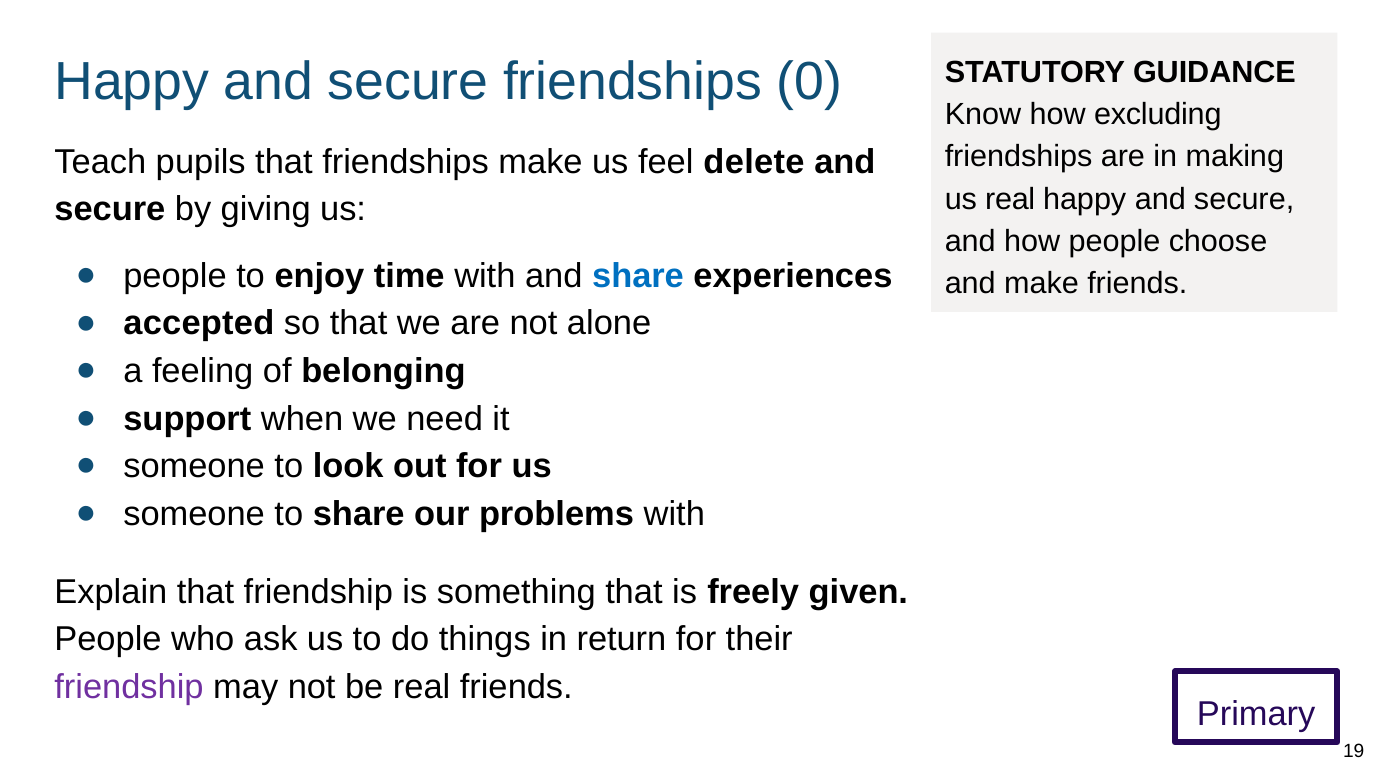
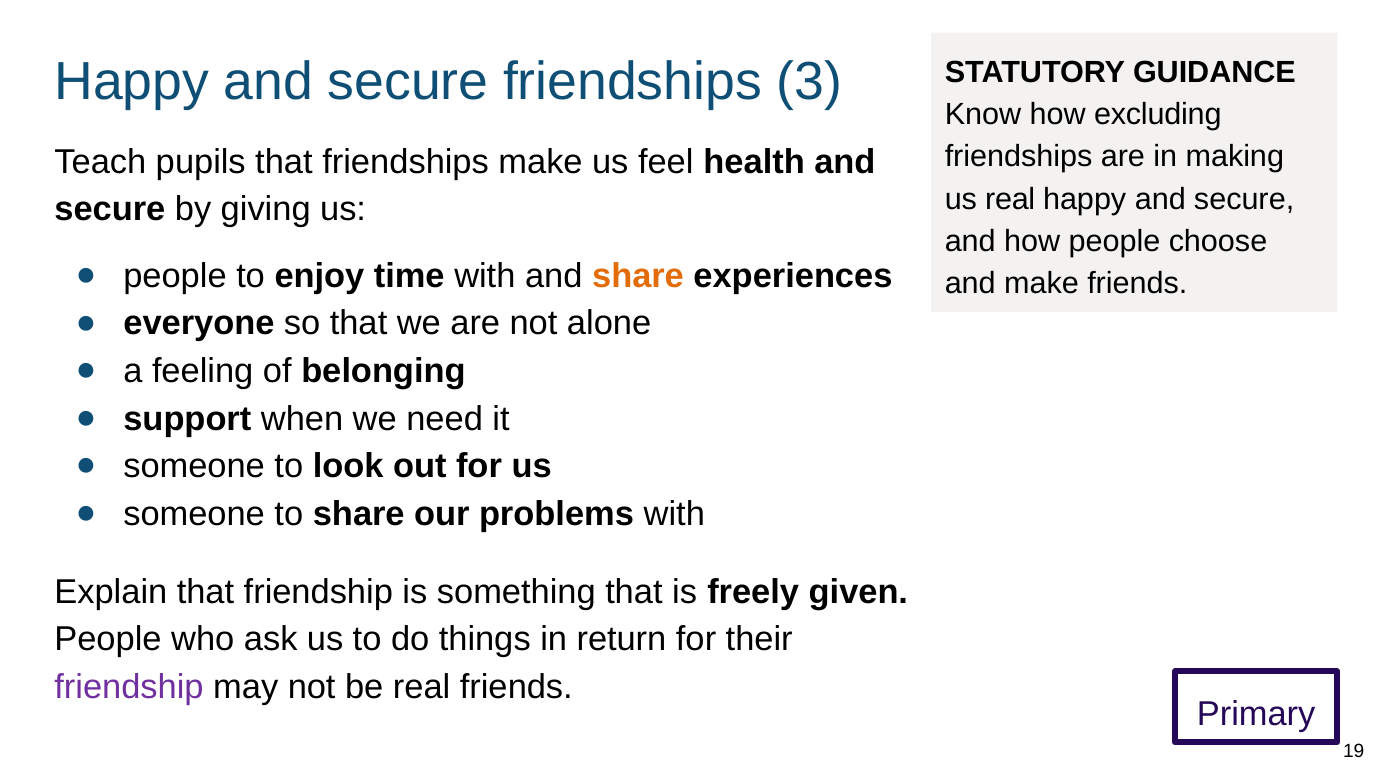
0: 0 -> 3
delete: delete -> health
share at (638, 276) colour: blue -> orange
accepted: accepted -> everyone
